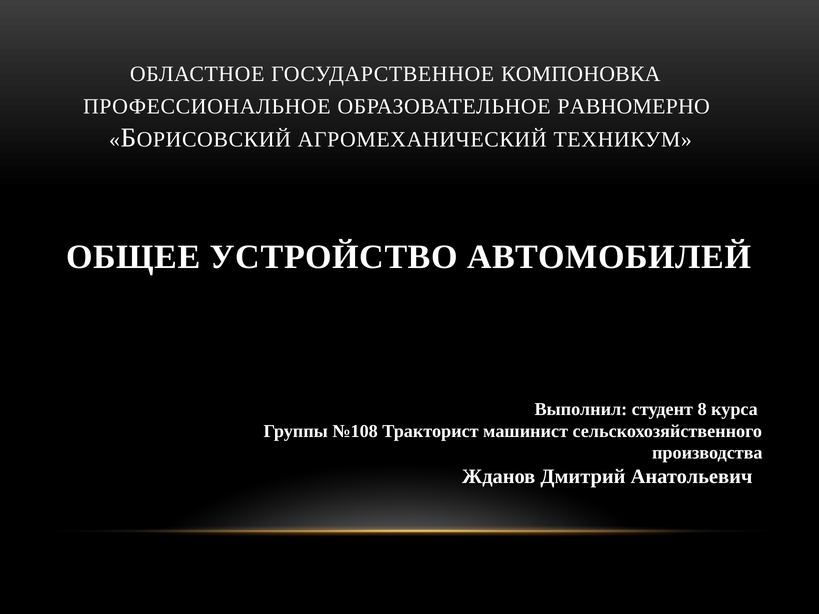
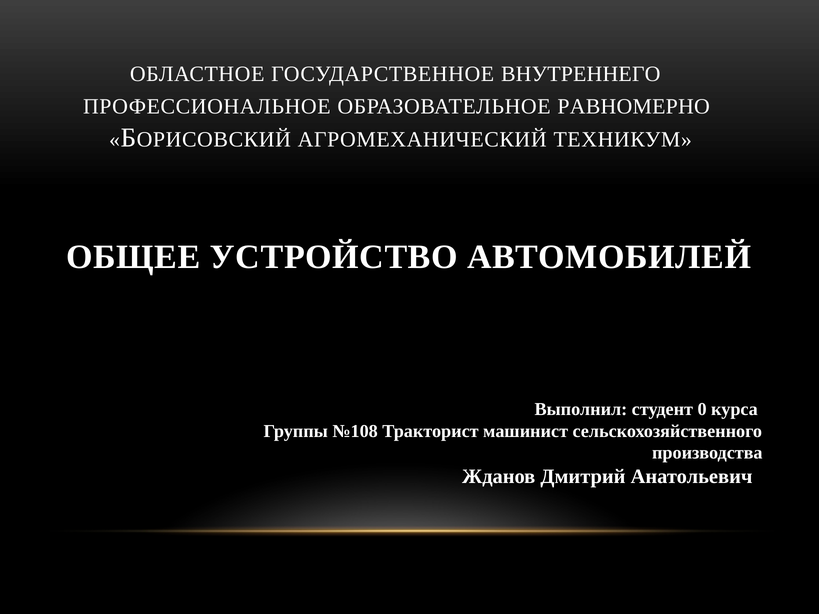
КОМПОНОВКА: КОМПОНОВКА -> ВНУТРЕННЕГО
8: 8 -> 0
